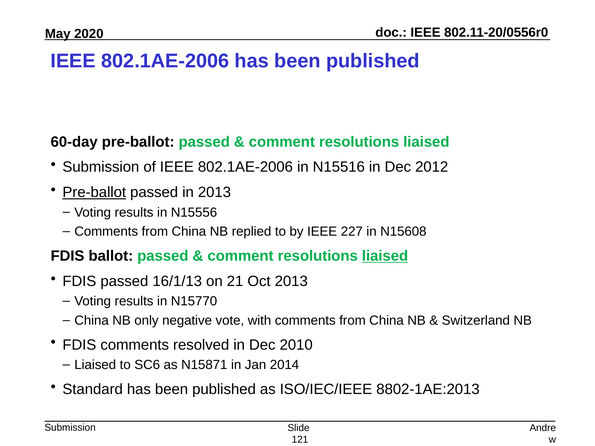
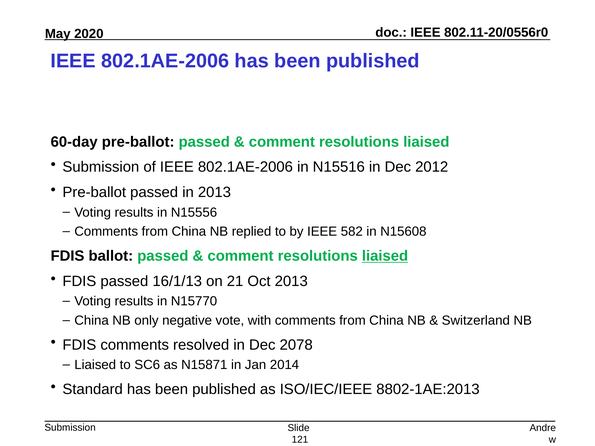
Pre-ballot at (94, 192) underline: present -> none
227: 227 -> 582
2010: 2010 -> 2078
